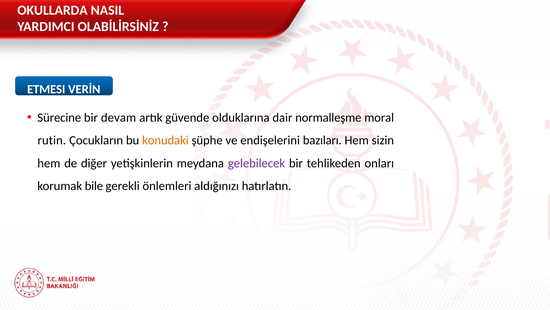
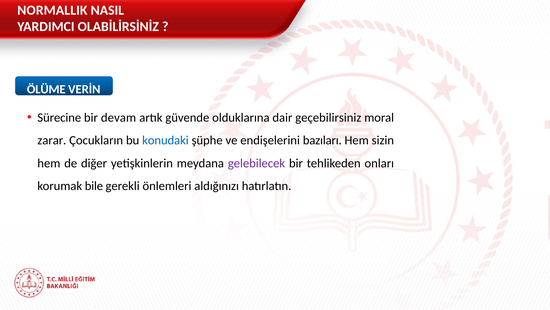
OKULLARDA: OKULLARDA -> NORMALLIK
ETMESI: ETMESI -> ÖLÜME
normalleşme: normalleşme -> geçebilirsiniz
rutin: rutin -> zarar
konudaki colour: orange -> blue
